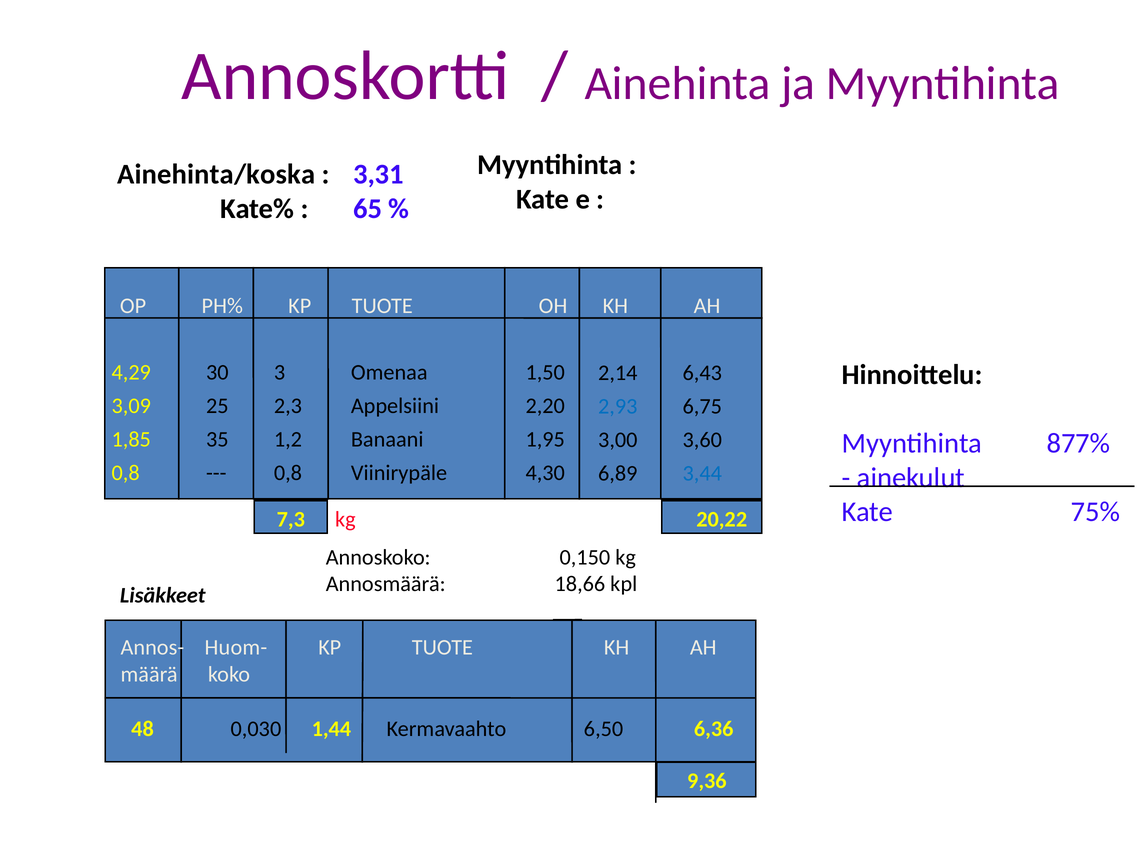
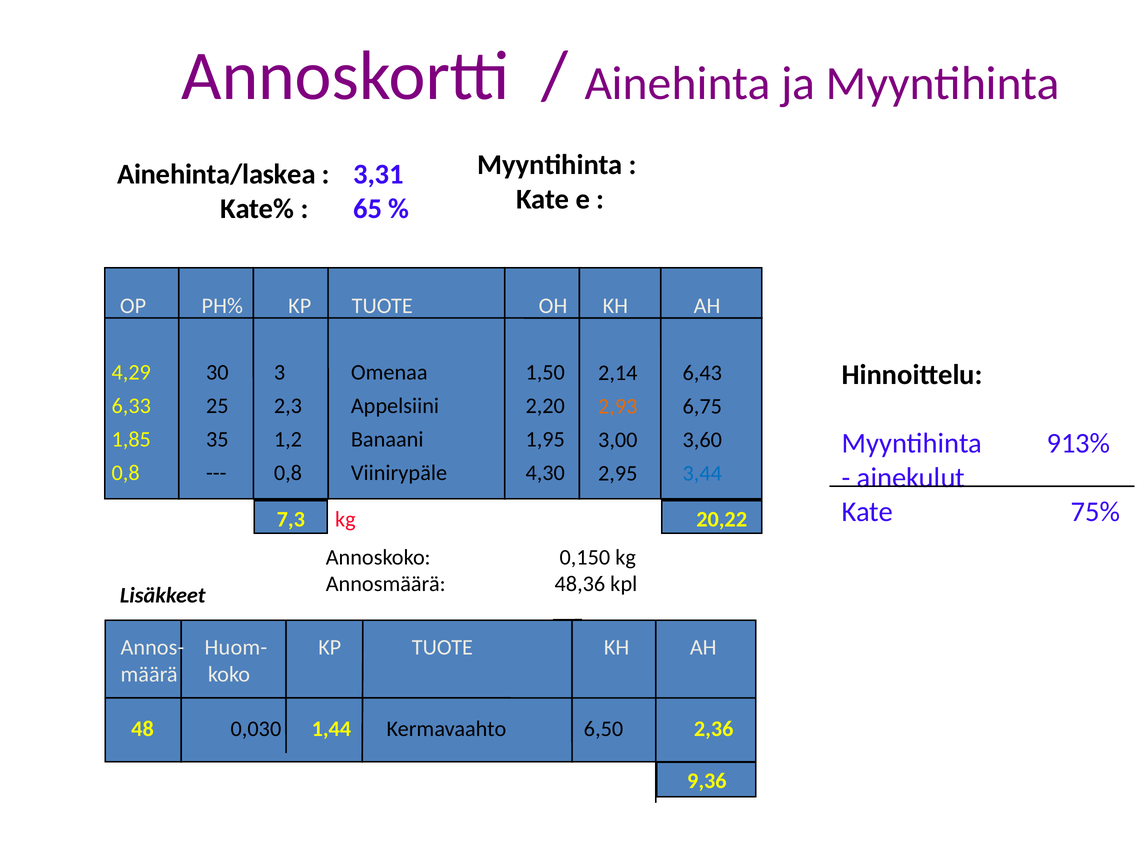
Ainehinta/koska: Ainehinta/koska -> Ainehinta/laskea
3,09: 3,09 -> 6,33
2,93 colour: blue -> orange
877%: 877% -> 913%
6,89: 6,89 -> 2,95
18,66: 18,66 -> 48,36
6,36: 6,36 -> 2,36
